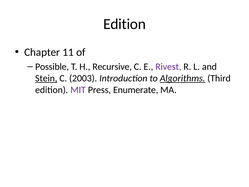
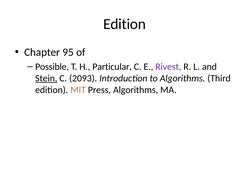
11: 11 -> 95
Recursive: Recursive -> Particular
2003: 2003 -> 2093
Algorithms at (183, 78) underline: present -> none
MIT colour: purple -> orange
Press Enumerate: Enumerate -> Algorithms
